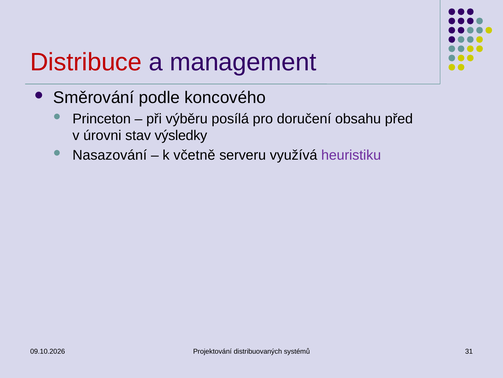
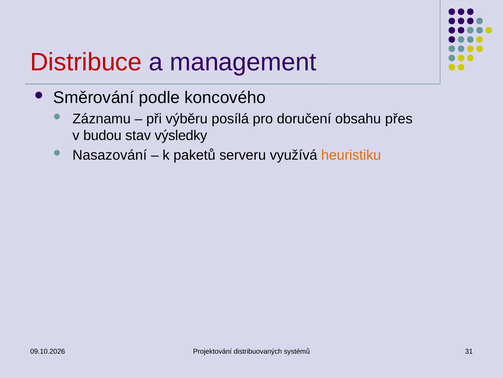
Princeton: Princeton -> Záznamu
před: před -> přes
úrovni: úrovni -> budou
včetně: včetně -> paketů
heuristiku colour: purple -> orange
